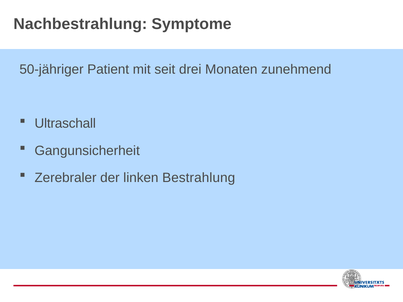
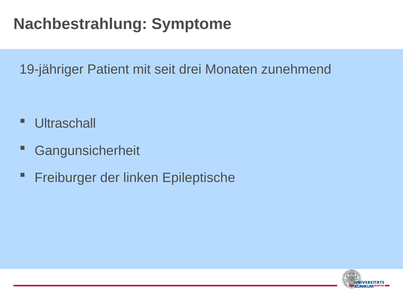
50-jähriger: 50-jähriger -> 19-jähriger
Zerebraler: Zerebraler -> Freiburger
Bestrahlung: Bestrahlung -> Epileptische
